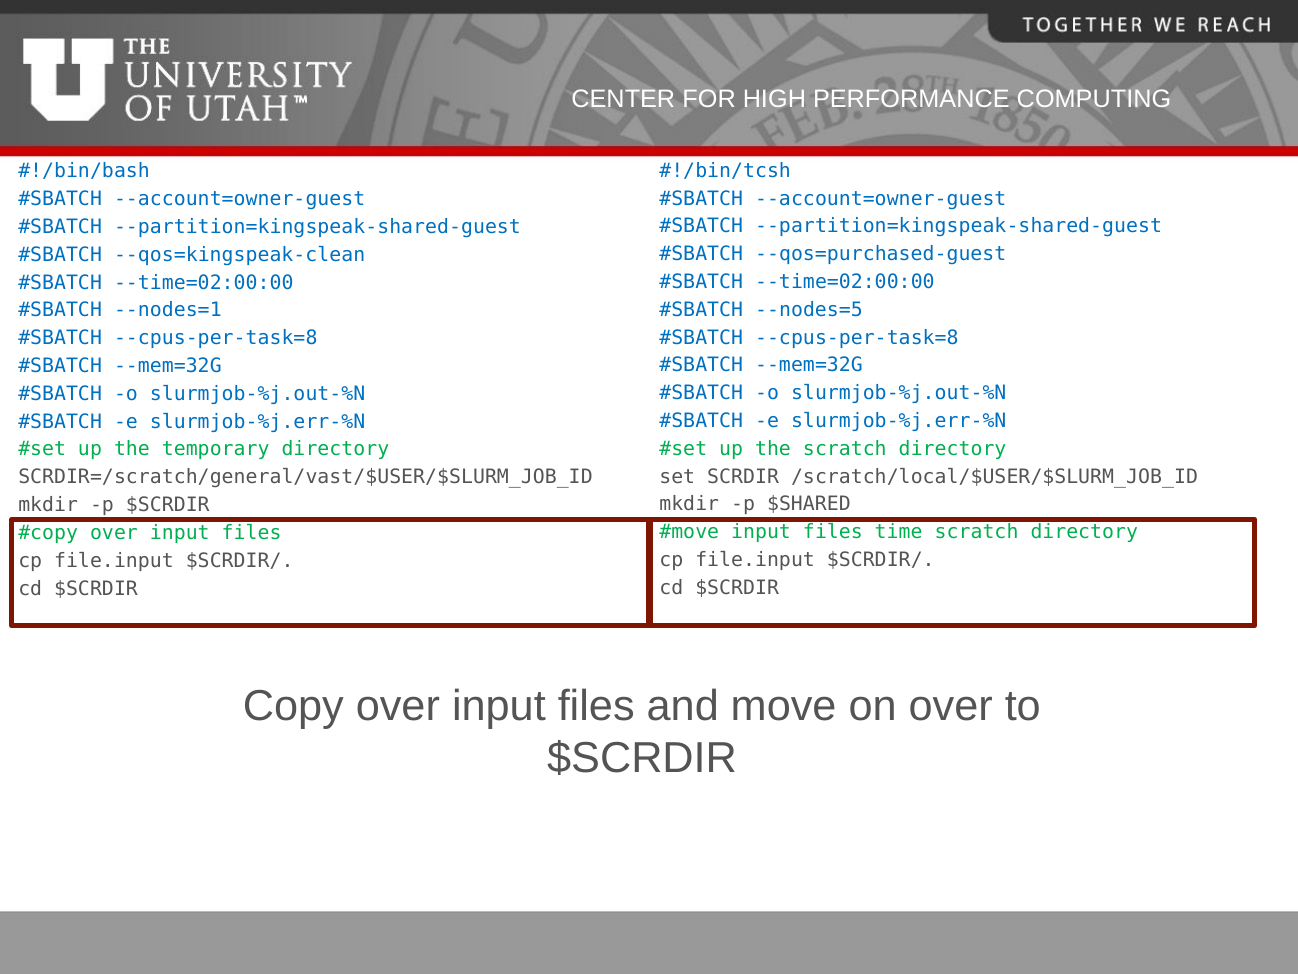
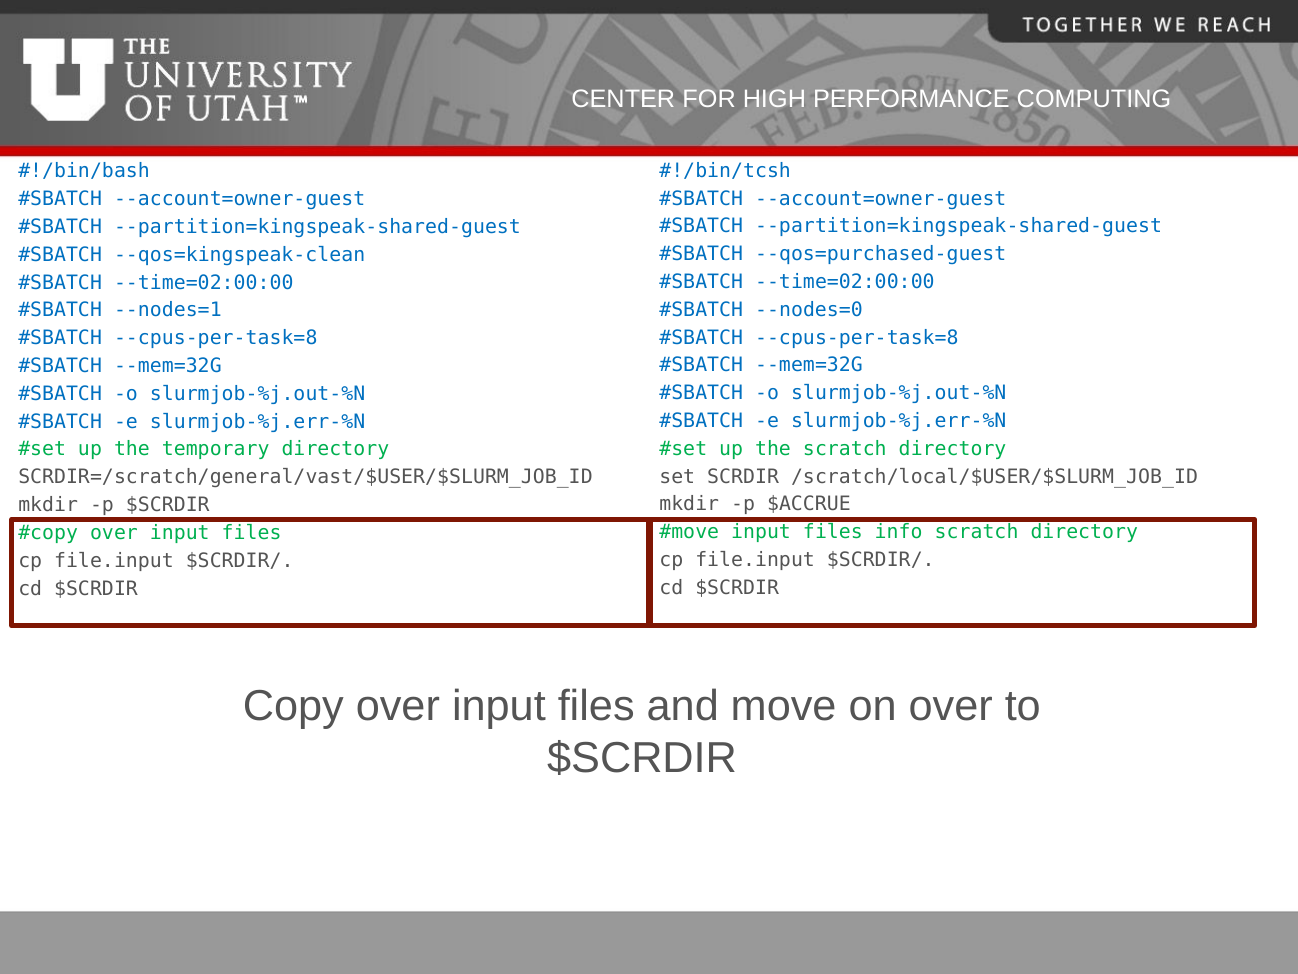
--nodes=5: --nodes=5 -> --nodes=0
$SHARED: $SHARED -> $ACCRUE
time: time -> info
